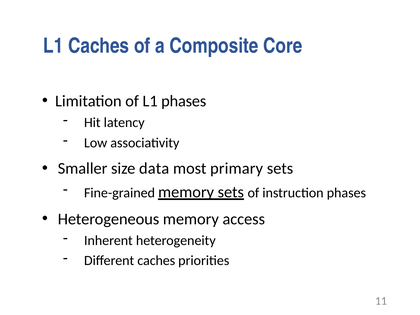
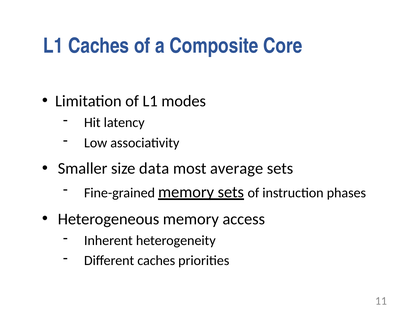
L1 phases: phases -> modes
primary: primary -> average
